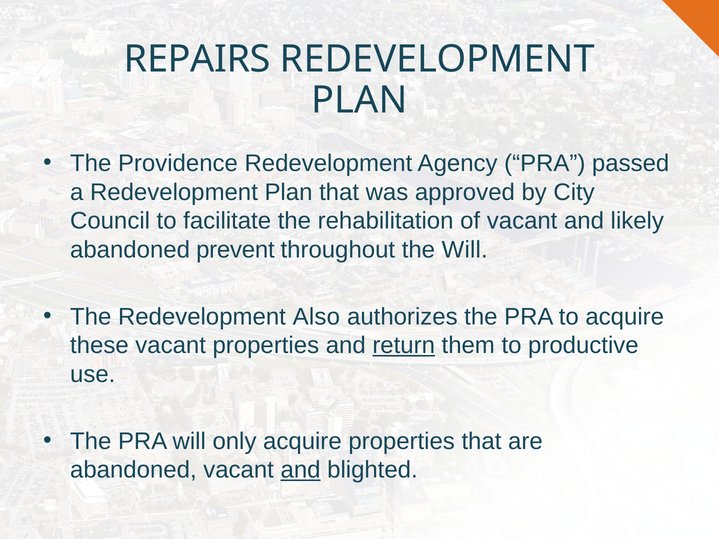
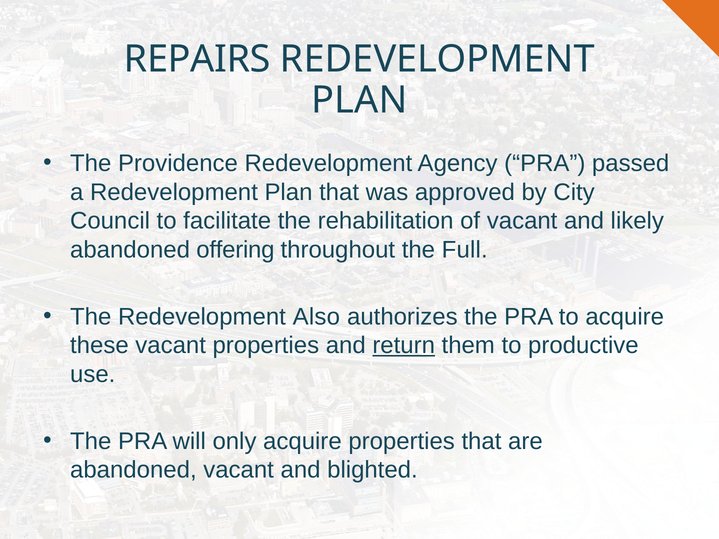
prevent: prevent -> offering
the Will: Will -> Full
and at (301, 470) underline: present -> none
